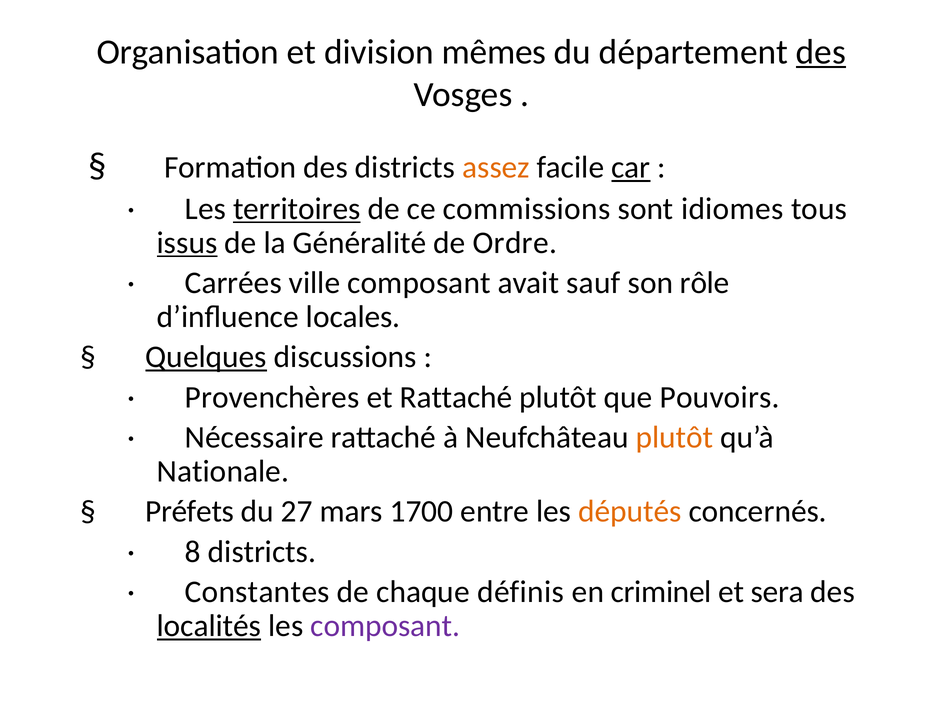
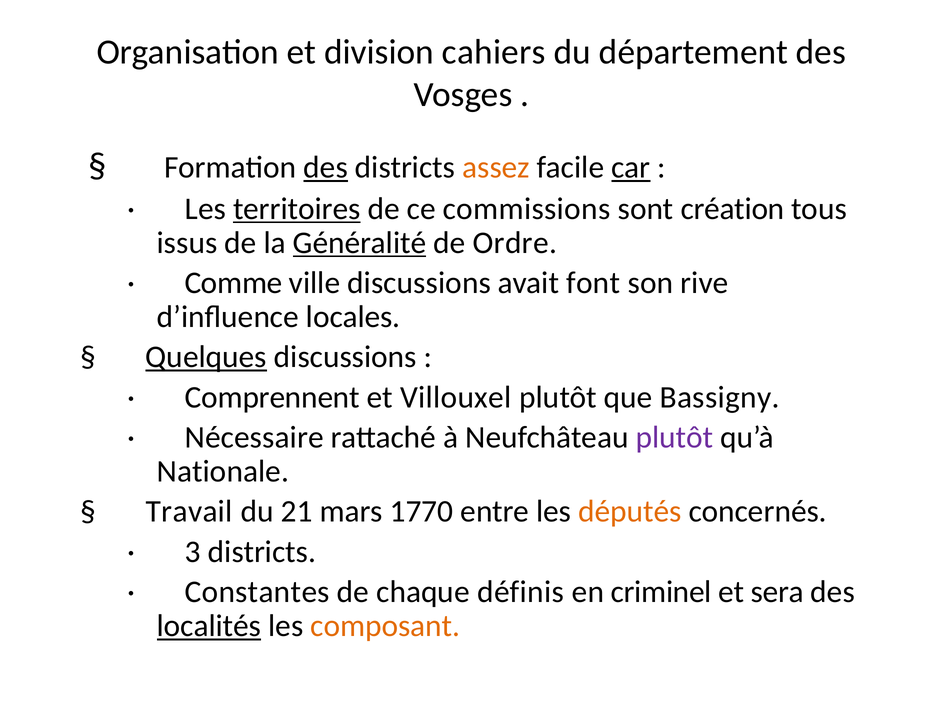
mêmes: mêmes -> cahiers
des at (821, 52) underline: present -> none
des at (326, 167) underline: none -> present
idiomes: idiomes -> création
issus underline: present -> none
Généralité underline: none -> present
Carrées: Carrées -> Comme
ville composant: composant -> discussions
sauf: sauf -> font
rôle: rôle -> rive
Provenchères: Provenchères -> Comprennent
et Rattaché: Rattaché -> Villouxel
Pouvoirs: Pouvoirs -> Bassigny
plutôt at (674, 438) colour: orange -> purple
Préfets: Préfets -> Travail
27: 27 -> 21
1700: 1700 -> 1770
8: 8 -> 3
composant at (385, 626) colour: purple -> orange
